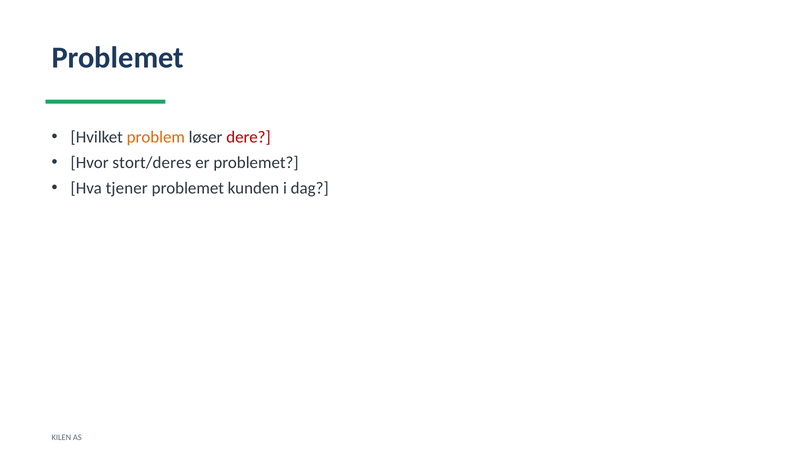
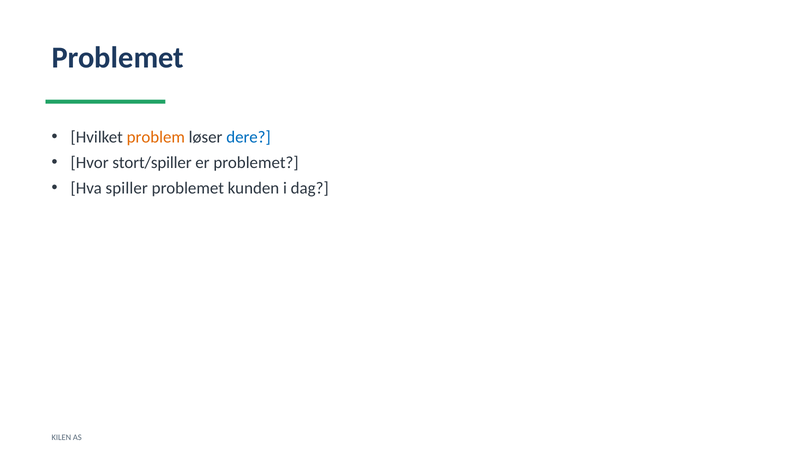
dere colour: red -> blue
stort/deres: stort/deres -> stort/spiller
tjener: tjener -> spiller
